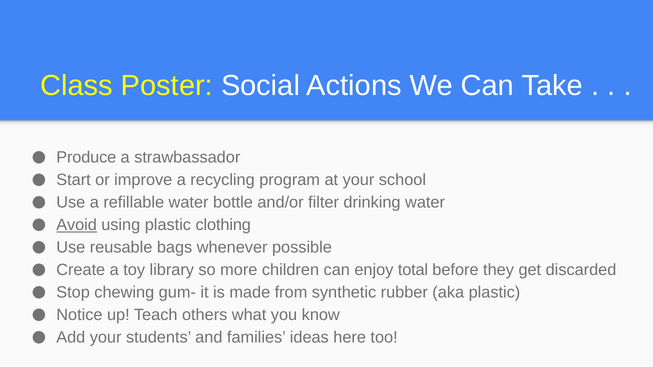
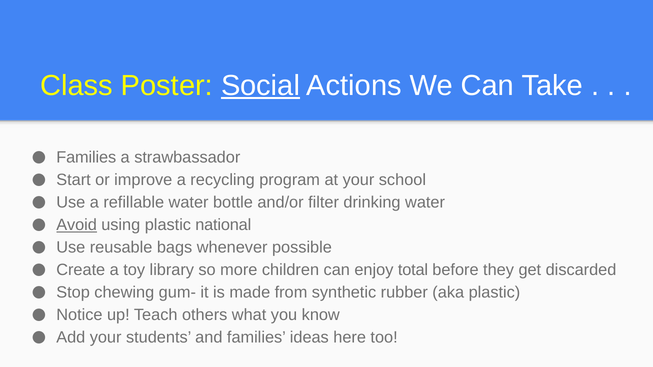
Social underline: none -> present
Produce at (86, 157): Produce -> Families
clothing: clothing -> national
